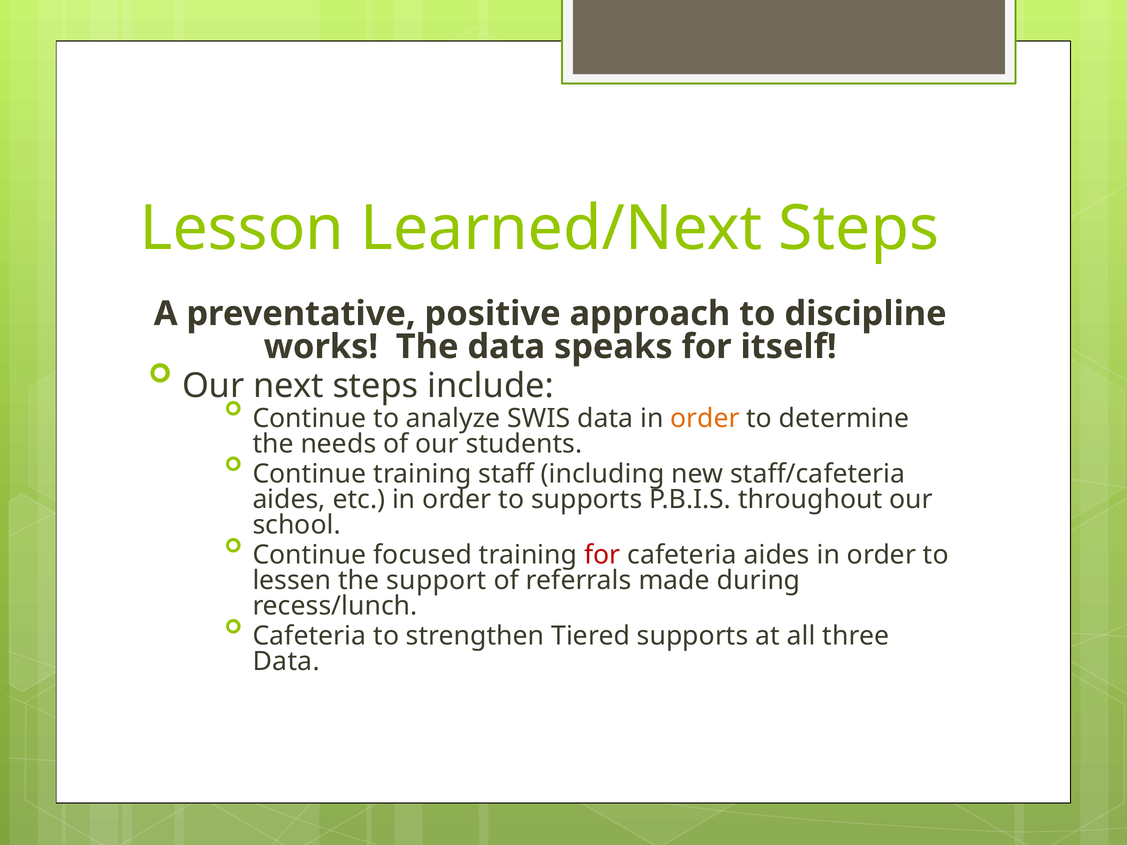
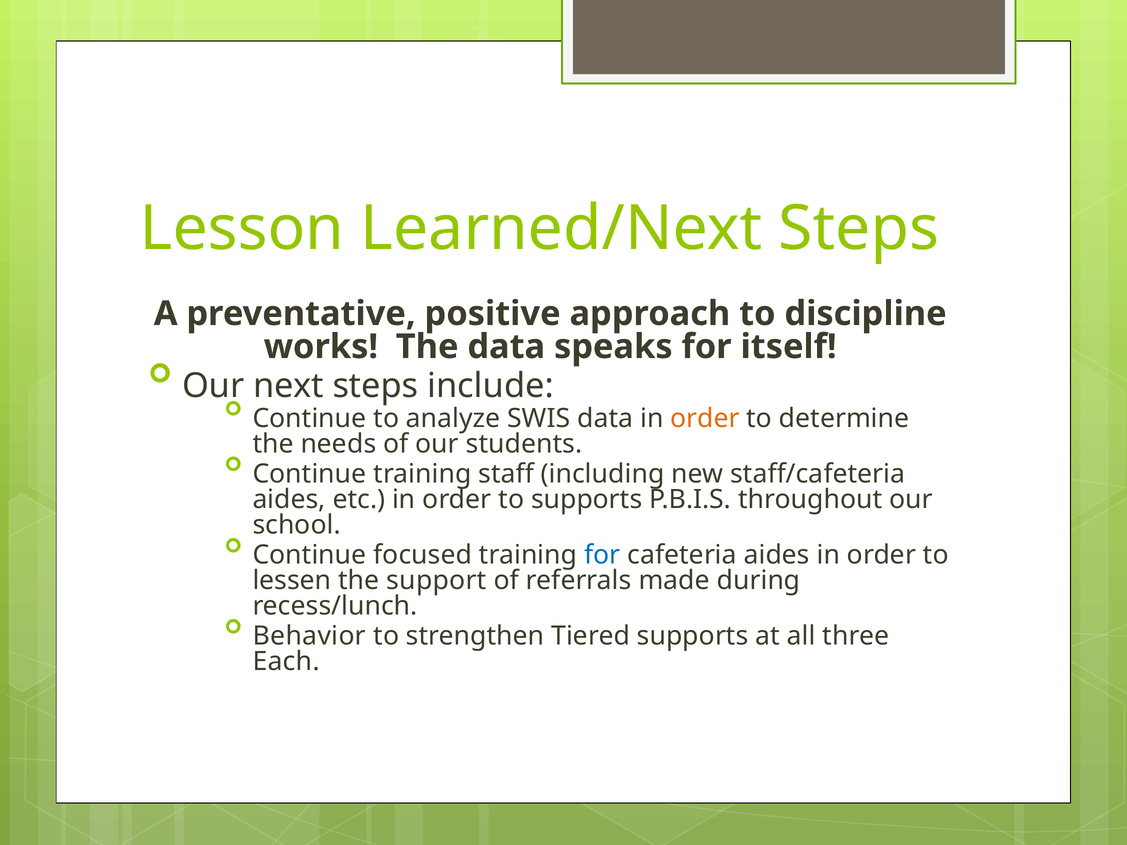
for at (602, 555) colour: red -> blue
Cafeteria at (309, 636): Cafeteria -> Behavior
Data at (286, 662): Data -> Each
